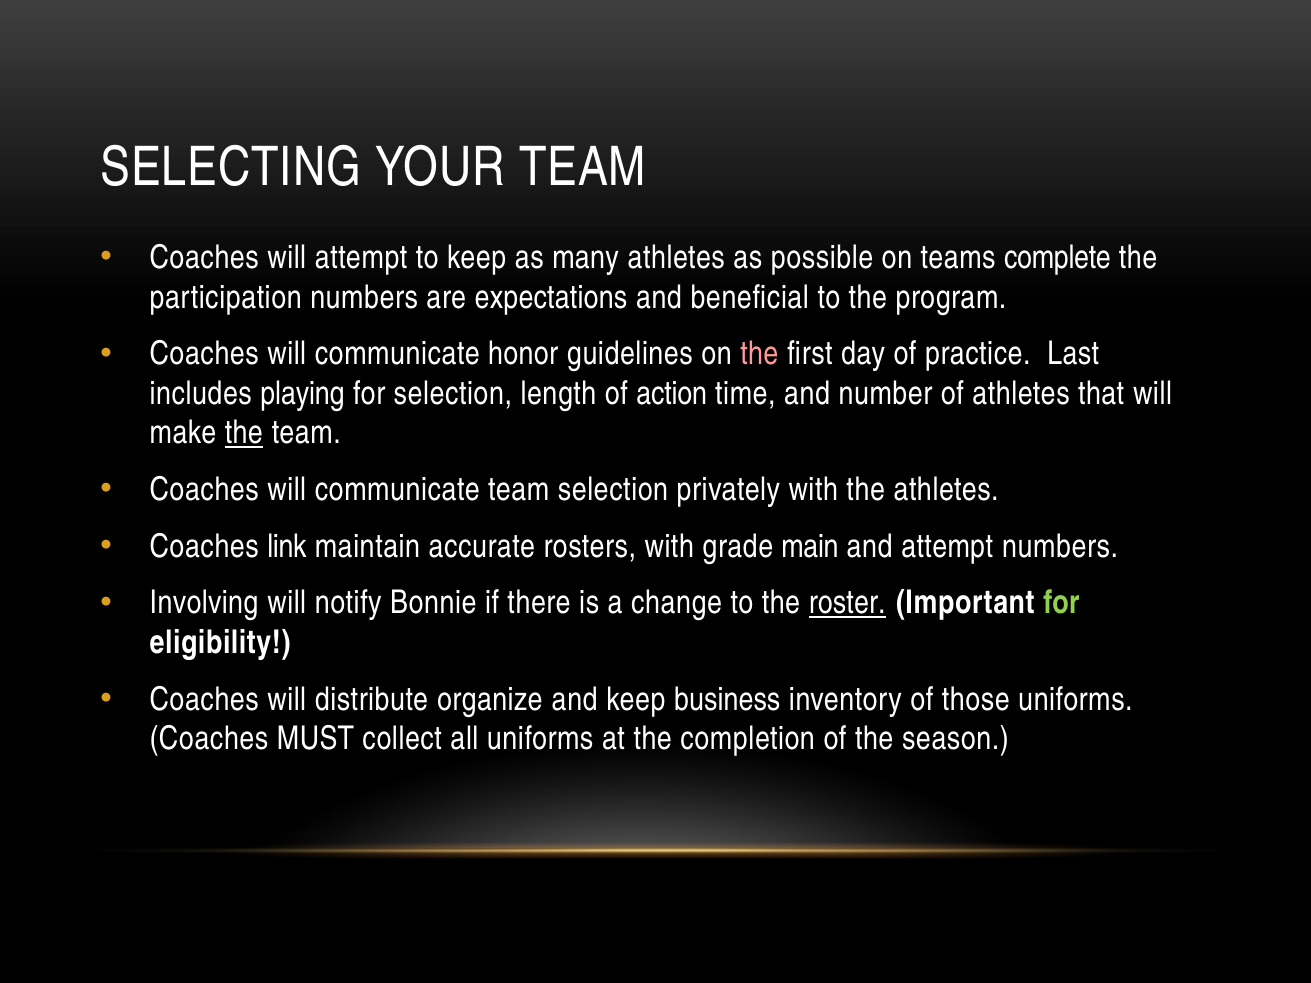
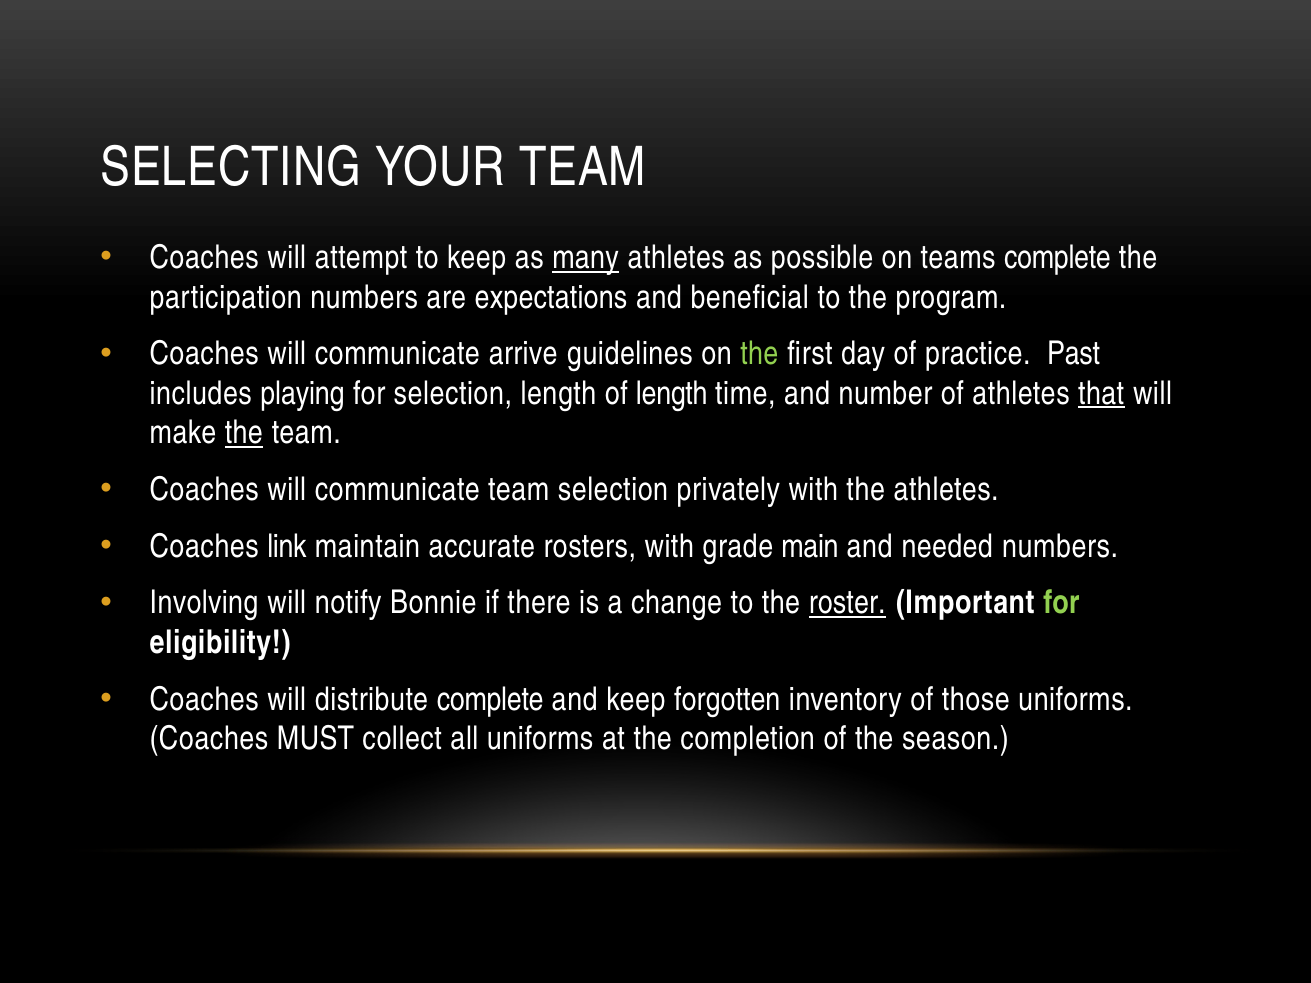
many underline: none -> present
honor: honor -> arrive
the at (759, 354) colour: pink -> light green
Last: Last -> Past
of action: action -> length
that underline: none -> present
and attempt: attempt -> needed
distribute organize: organize -> complete
business: business -> forgotten
